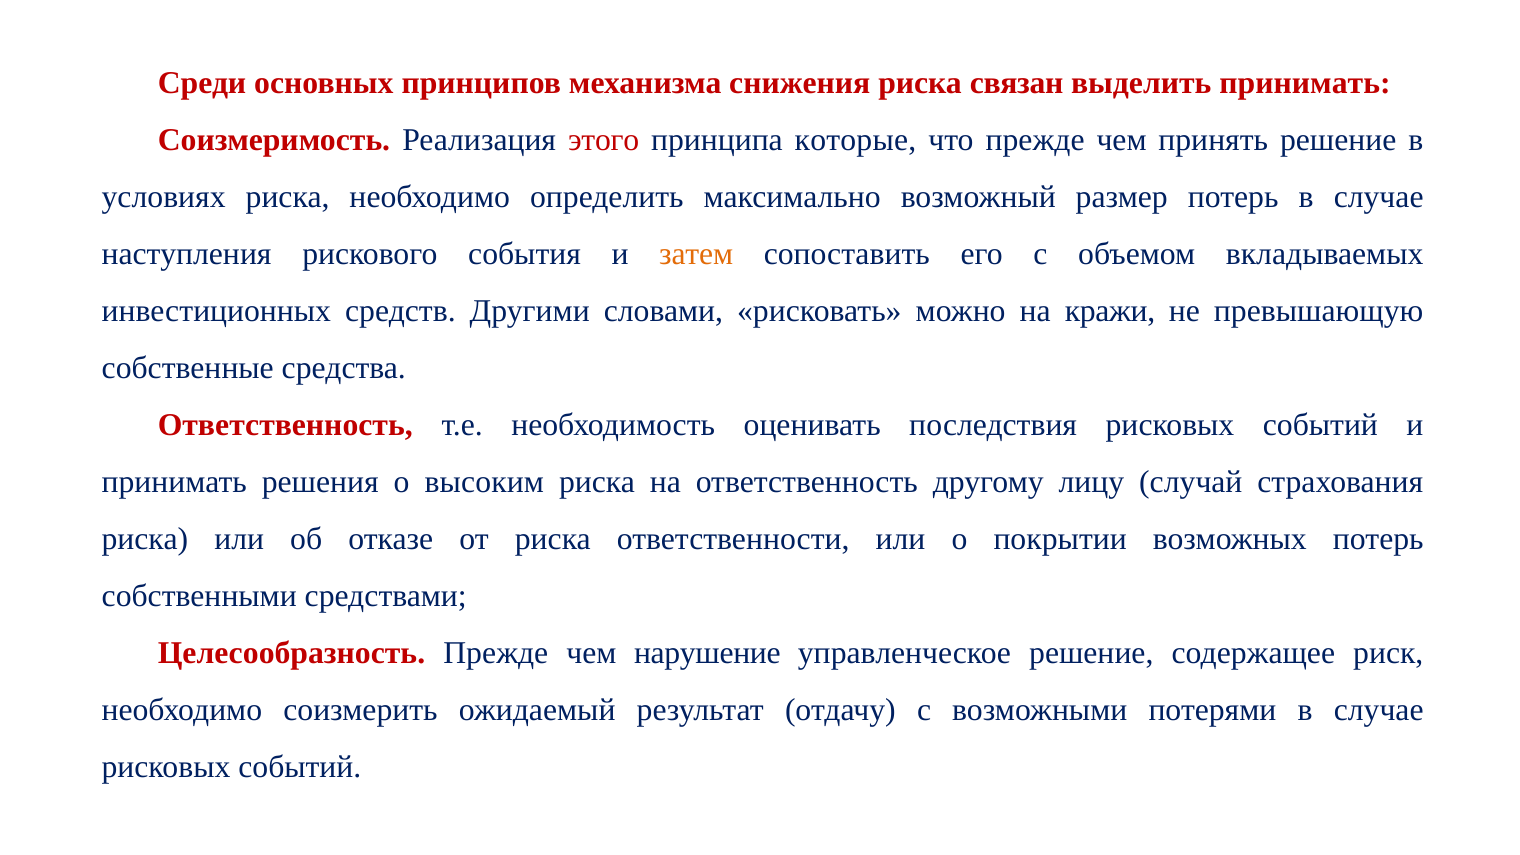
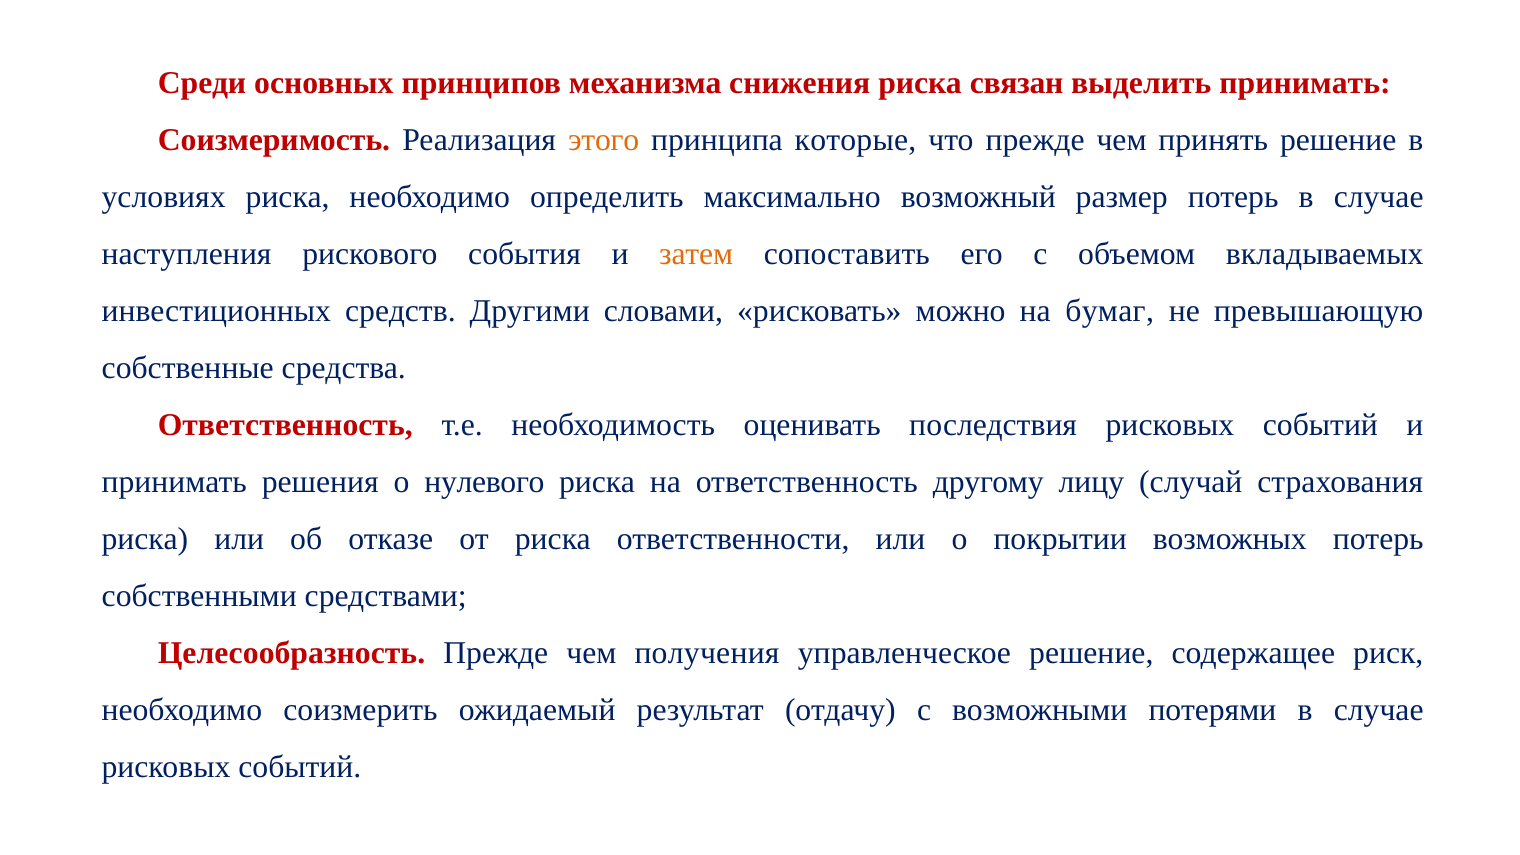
этого colour: red -> orange
кражи: кражи -> бумаг
высоким: высоким -> нулевого
нарушение: нарушение -> получения
